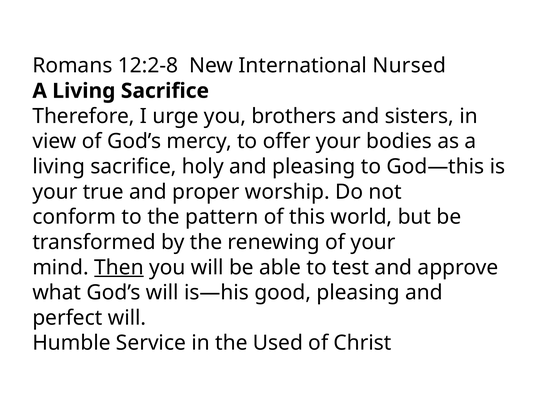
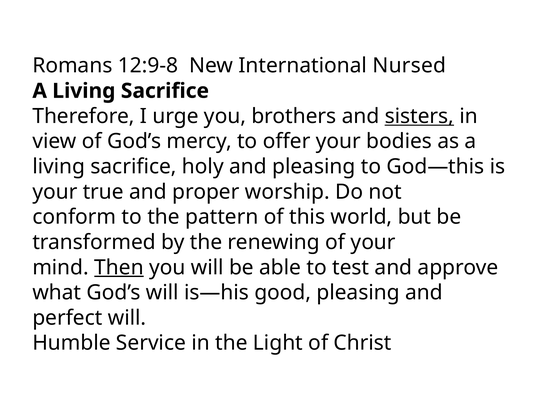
12:2-8: 12:2-8 -> 12:9-8
sisters underline: none -> present
Used: Used -> Light
